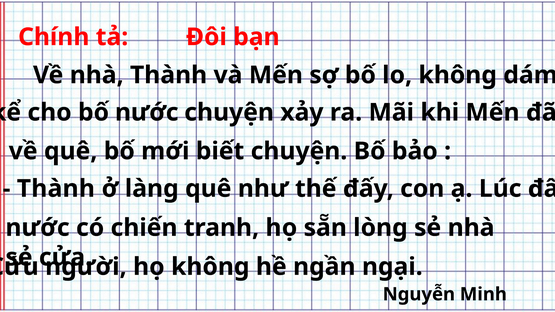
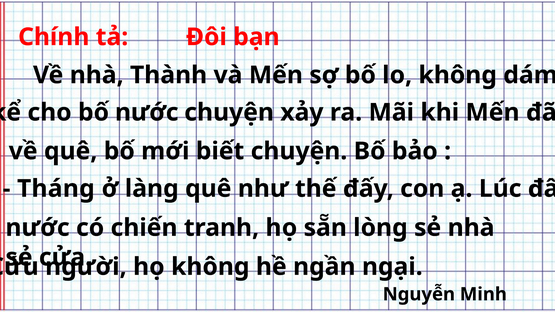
Thành at (56, 189): Thành -> Tháng
